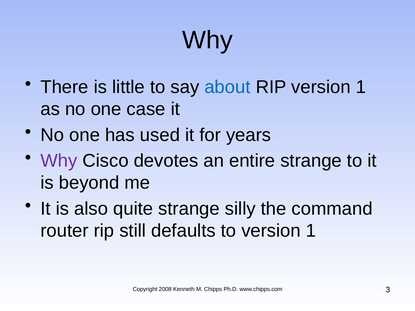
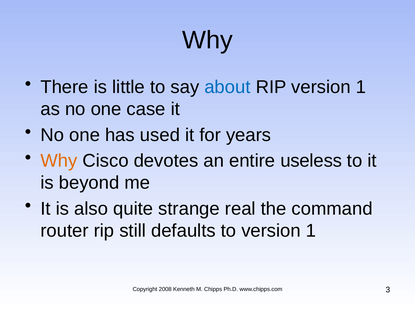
Why at (59, 161) colour: purple -> orange
entire strange: strange -> useless
silly: silly -> real
